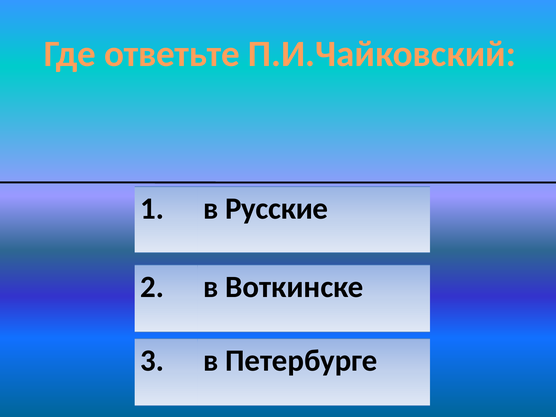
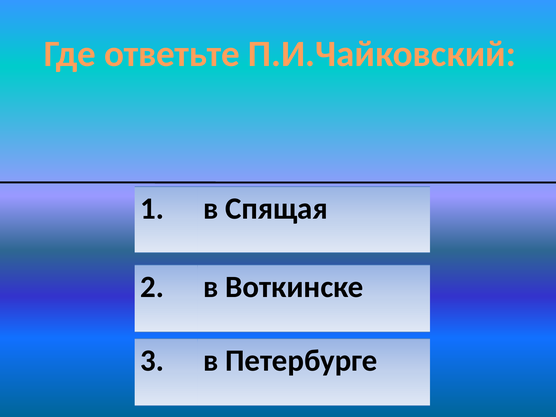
Русские: Русские -> Спящая
